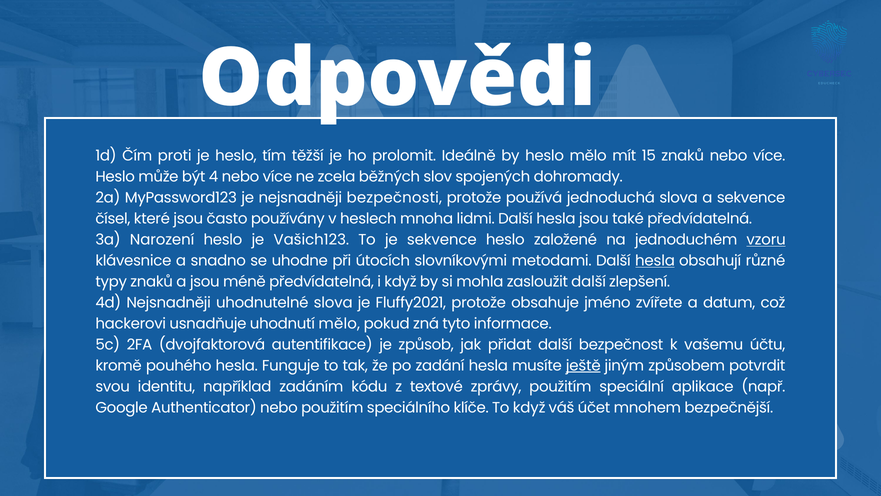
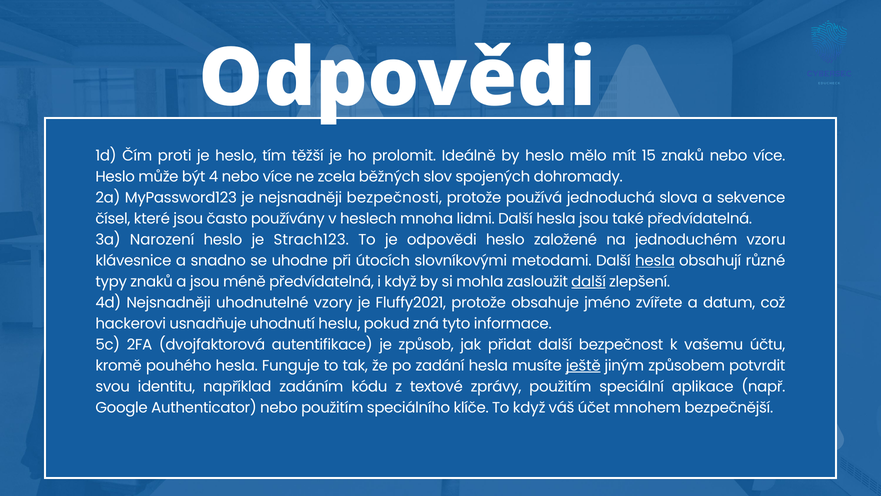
Vašich123: Vašich123 -> Strach123
je sekvence: sekvence -> odpovědi
vzoru underline: present -> none
další at (589, 282) underline: none -> present
uhodnutelné slova: slova -> vzory
uhodnutí mělo: mělo -> heslu
